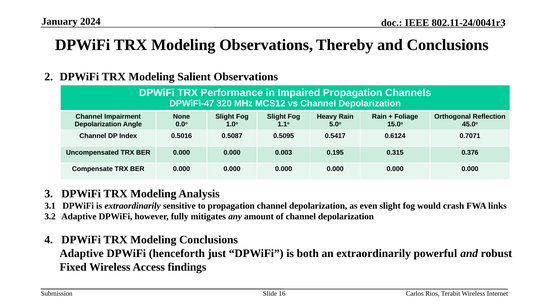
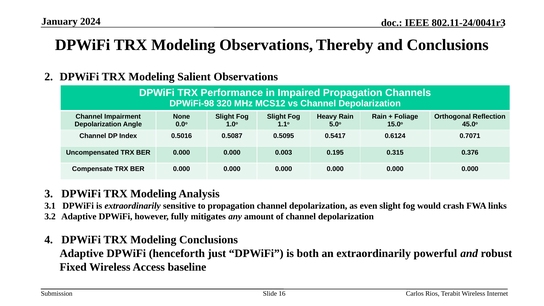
DPWiFi-47: DPWiFi-47 -> DPWiFi-98
findings: findings -> baseline
